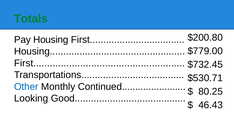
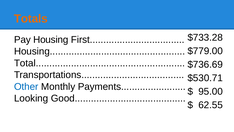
Totals colour: green -> orange
$200.80: $200.80 -> $733.28
First at (100, 63): First -> Total
$732.45: $732.45 -> $736.69
Continued: Continued -> Payments
80.25: 80.25 -> 95.00
46.43: 46.43 -> 62.55
